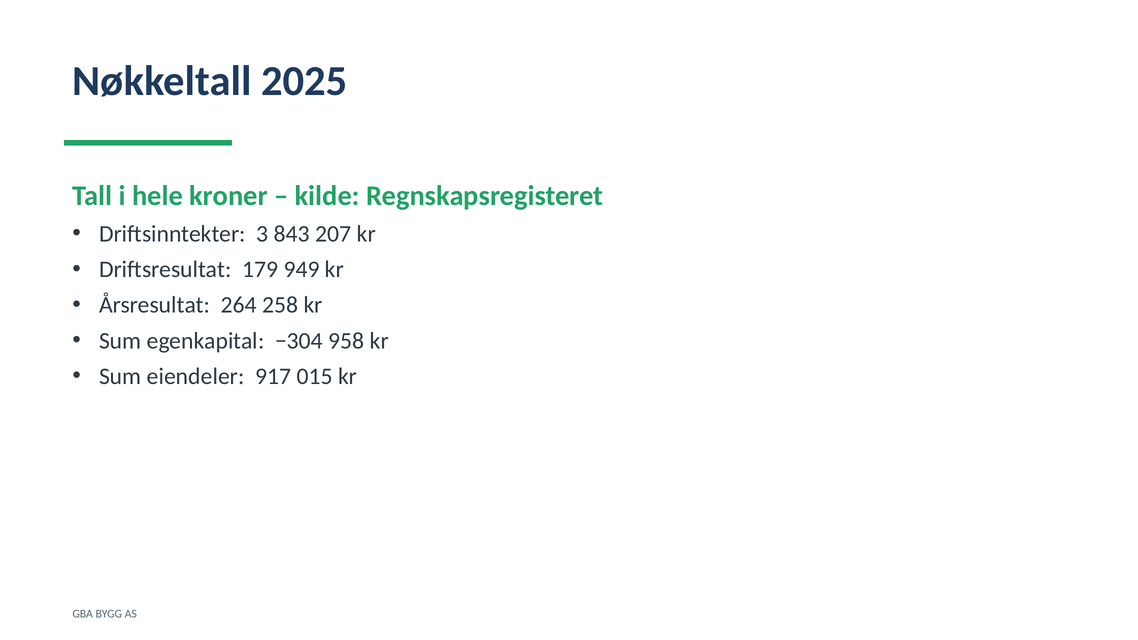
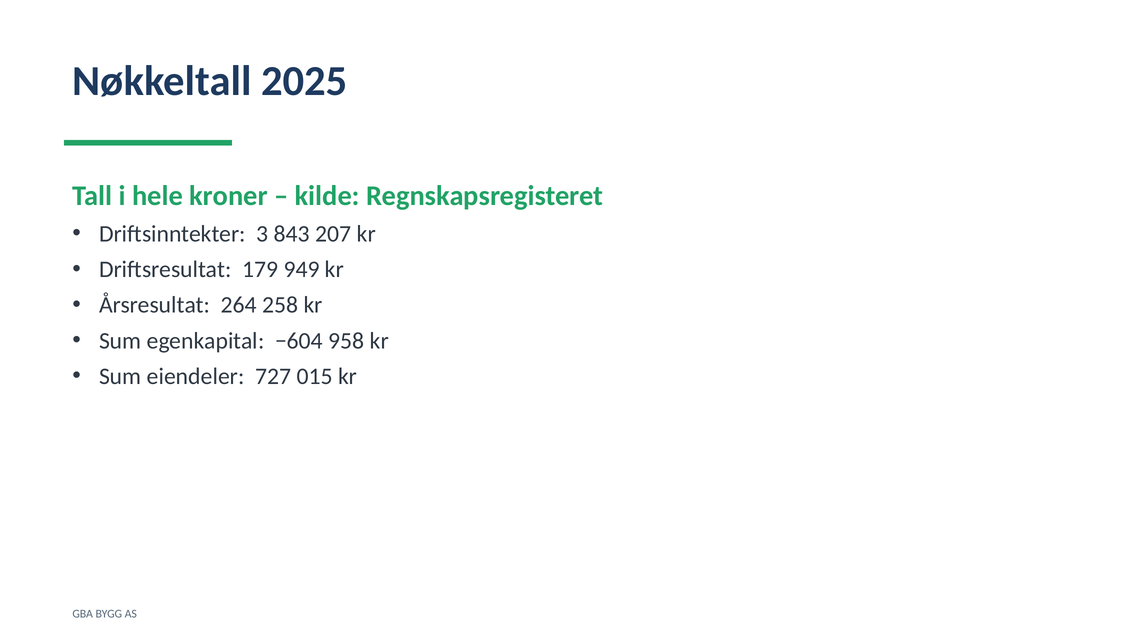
−304: −304 -> −604
917: 917 -> 727
